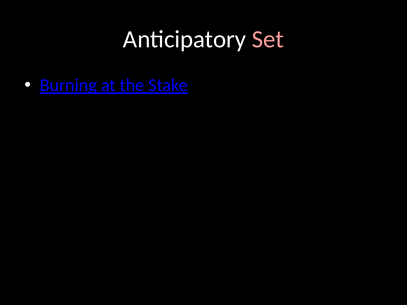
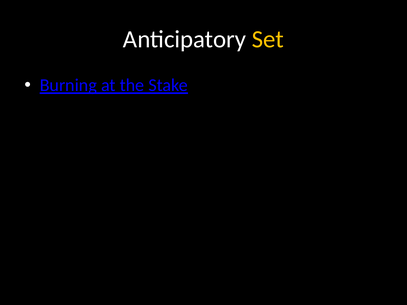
Set colour: pink -> yellow
